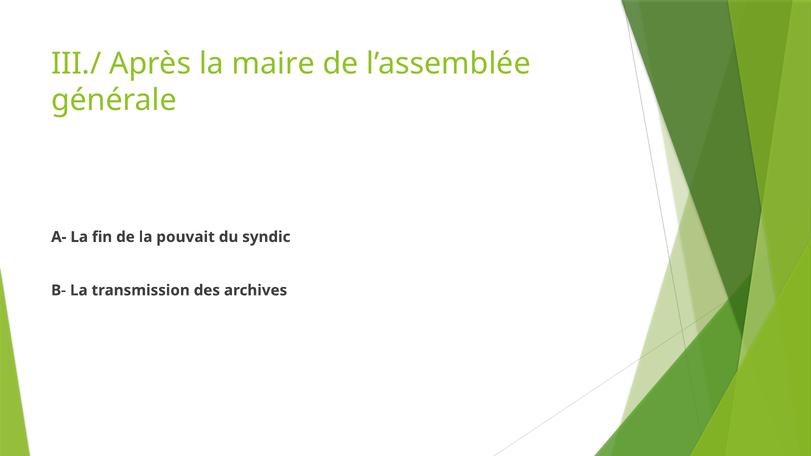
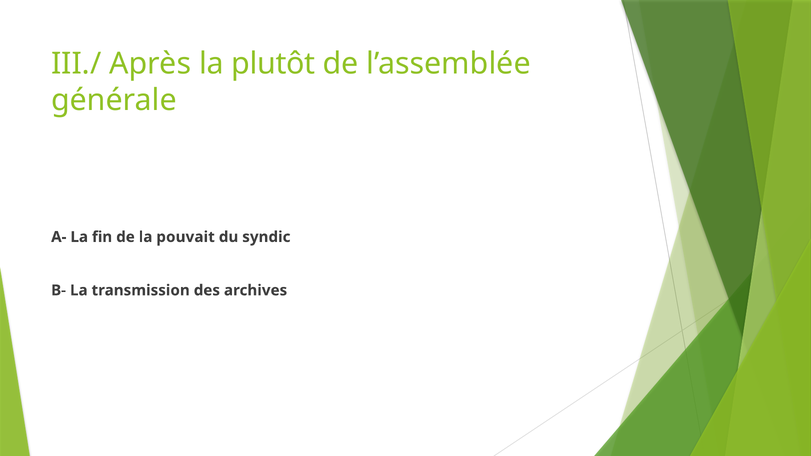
maire: maire -> plutôt
